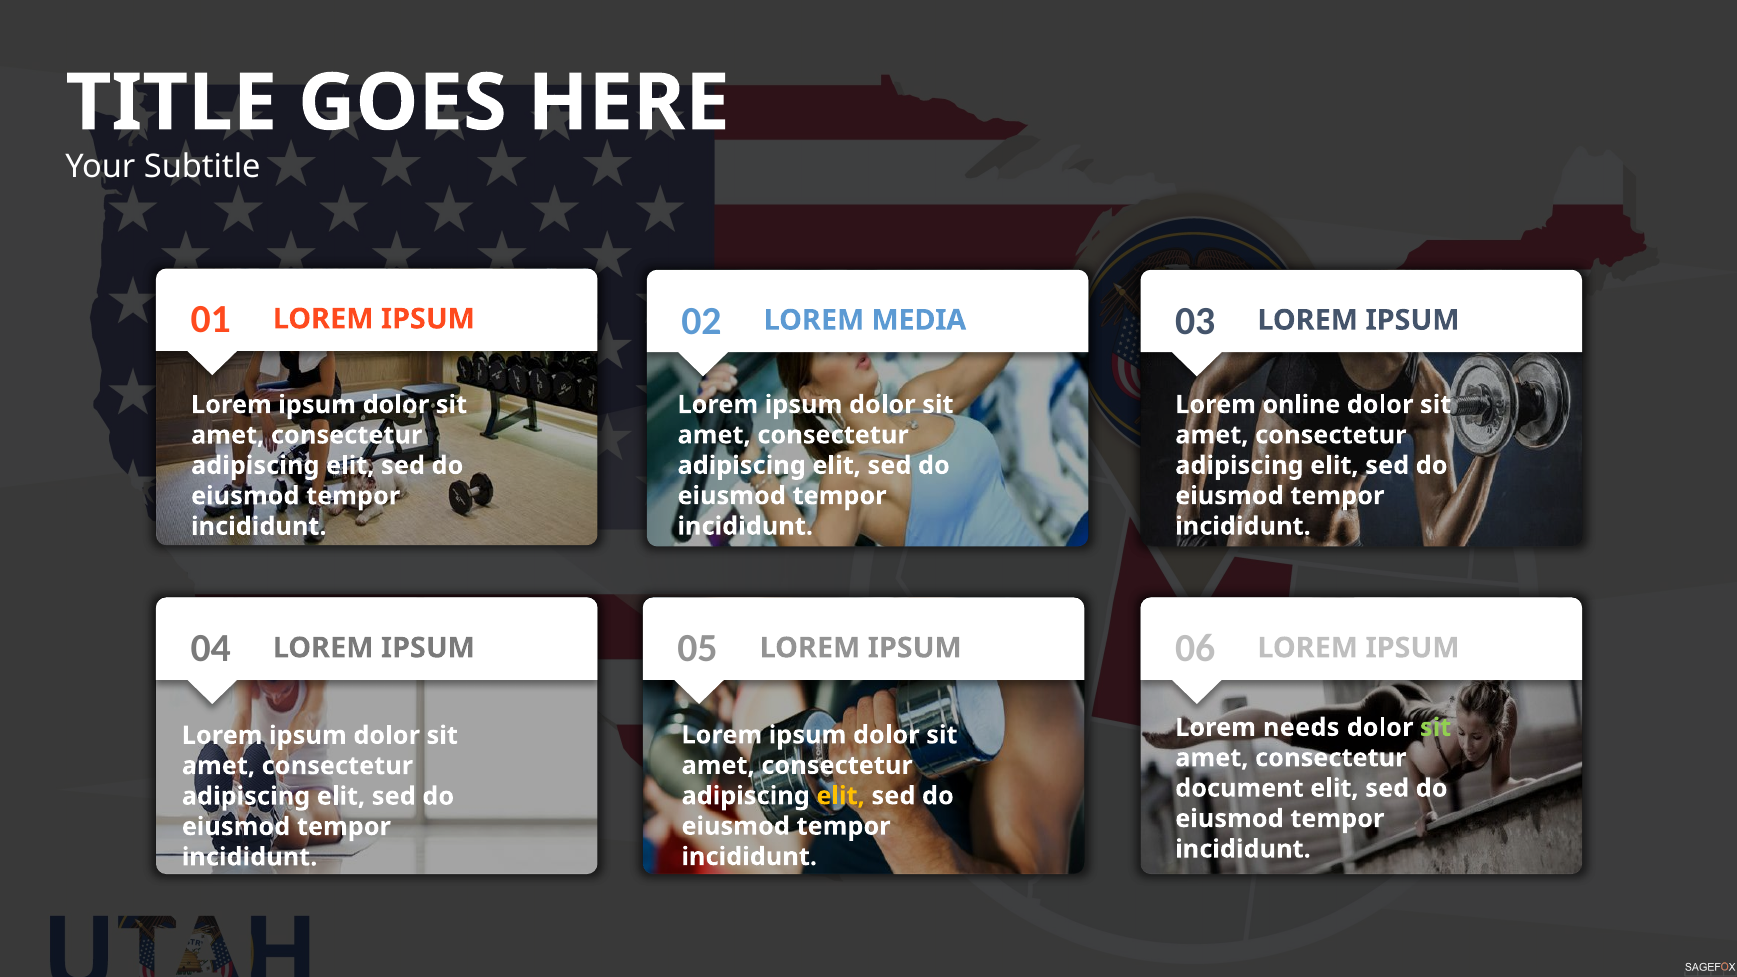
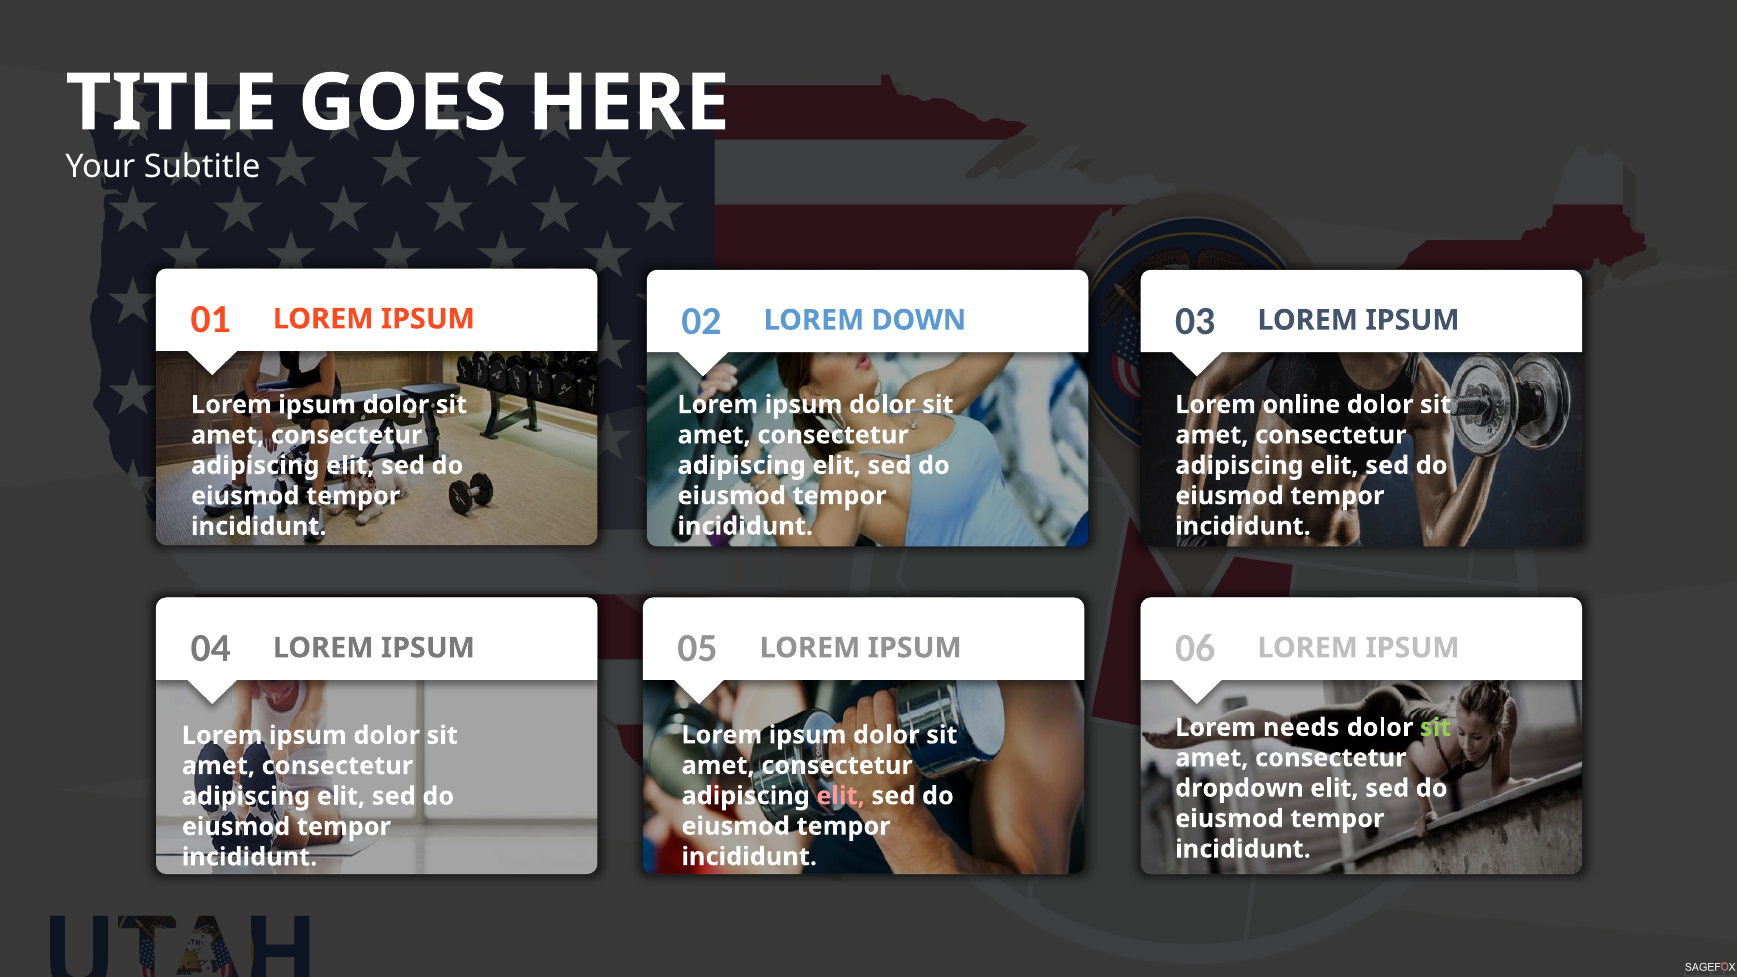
MEDIA: MEDIA -> DOWN
document: document -> dropdown
elit at (841, 796) colour: yellow -> pink
